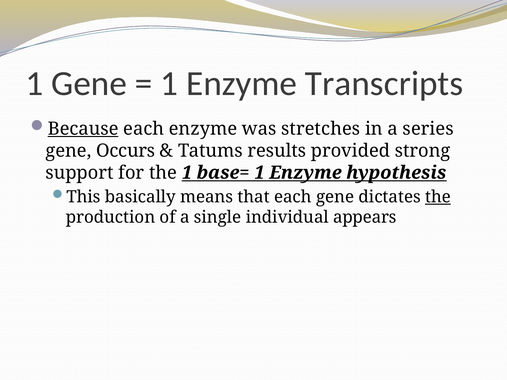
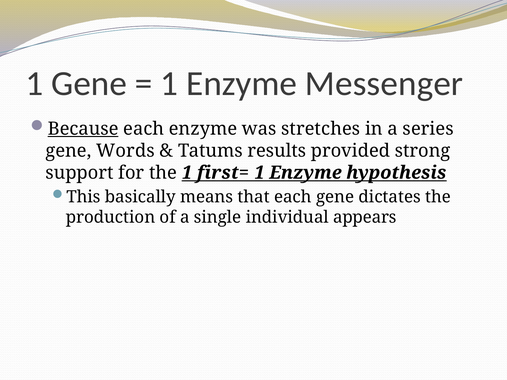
Transcripts: Transcripts -> Messenger
Occurs: Occurs -> Words
base=: base= -> first=
the at (438, 197) underline: present -> none
